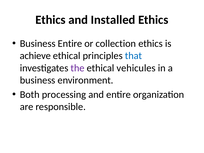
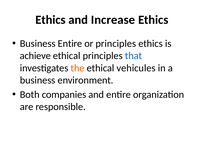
Installed: Installed -> Increase
or collection: collection -> principles
the colour: purple -> orange
processing: processing -> companies
